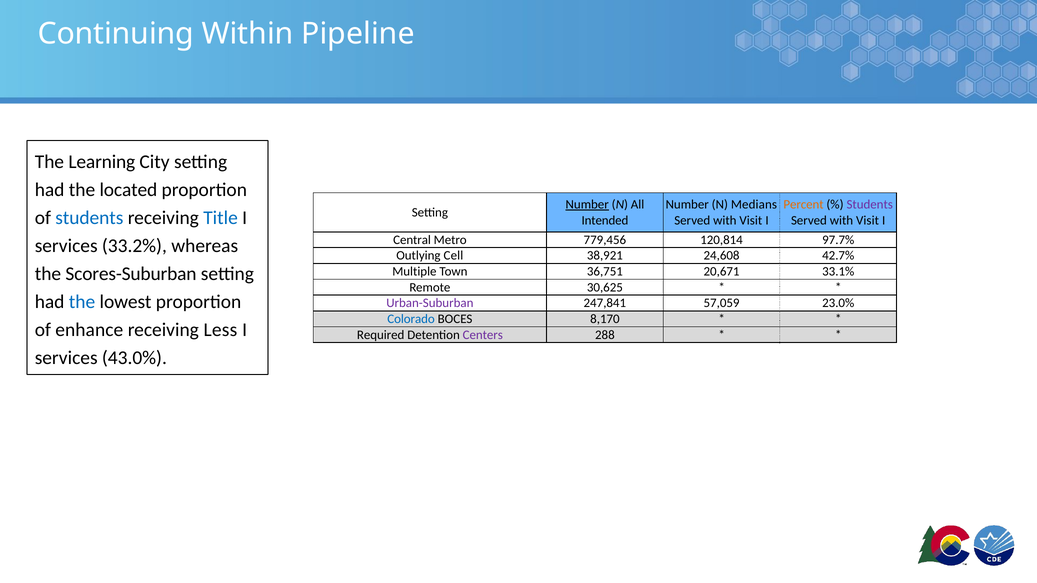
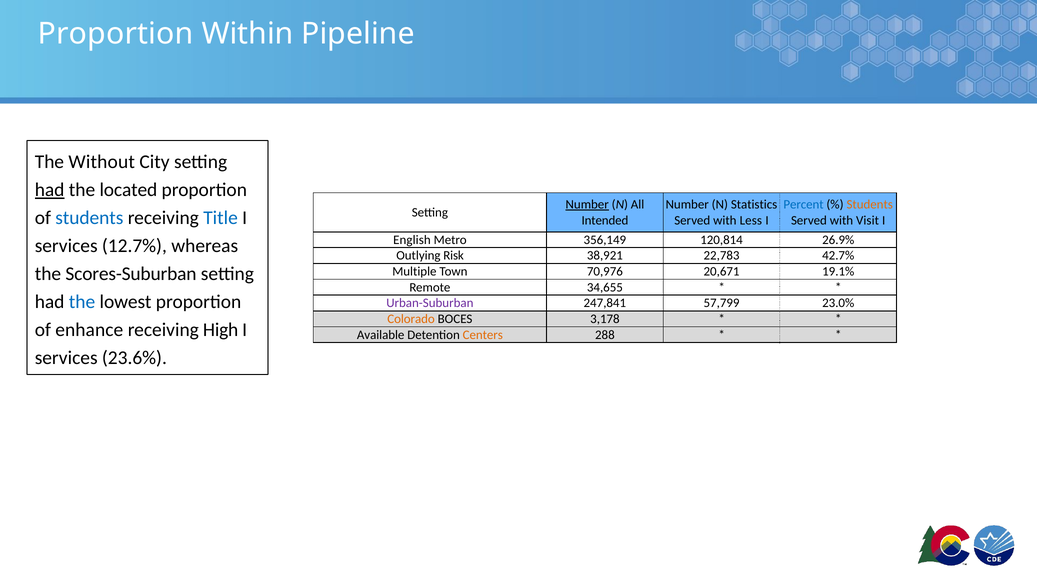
Continuing at (116, 34): Continuing -> Proportion
Learning: Learning -> Without
had at (50, 190) underline: none -> present
Medians: Medians -> Statistics
Percent colour: orange -> blue
Students at (870, 205) colour: purple -> orange
Visit at (751, 220): Visit -> Less
Central: Central -> English
779,456: 779,456 -> 356,149
97.7%: 97.7% -> 26.9%
33.2%: 33.2% -> 12.7%
Cell: Cell -> Risk
24,608: 24,608 -> 22,783
36,751: 36,751 -> 70,976
33.1%: 33.1% -> 19.1%
30,625: 30,625 -> 34,655
57,059: 57,059 -> 57,799
Colorado colour: blue -> orange
8,170: 8,170 -> 3,178
Less: Less -> High
Required: Required -> Available
Centers colour: purple -> orange
43.0%: 43.0% -> 23.6%
